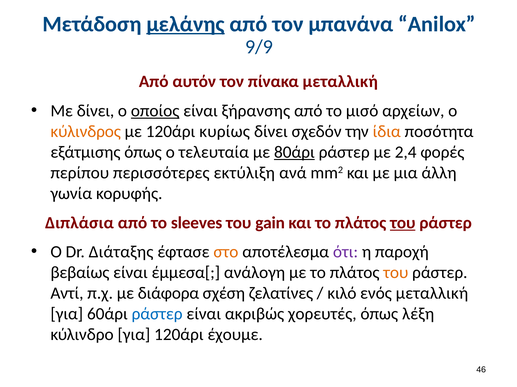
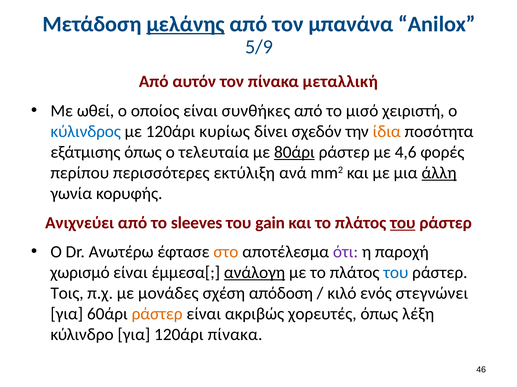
9/9: 9/9 -> 5/9
Με δίνει: δίνει -> ωθεί
οποίος underline: present -> none
ξήρανσης: ξήρανσης -> συνθήκες
αρχείων: αρχείων -> χειριστή
κύλινδρος colour: orange -> blue
2,4: 2,4 -> 4,6
άλλη underline: none -> present
Διπλάσια: Διπλάσια -> Ανιχνεύει
Διάταξης: Διάταξης -> Ανωτέρω
βεβαίως: βεβαίως -> χωρισμό
ανάλογη underline: none -> present
του at (396, 273) colour: orange -> blue
Αντί: Αντί -> Τοις
διάφορα: διάφορα -> μονάδες
ζελατίνες: ζελατίνες -> απόδοση
ενός μεταλλική: μεταλλική -> στεγνώνει
ράστερ at (157, 314) colour: blue -> orange
120άρι έχουμε: έχουμε -> πίνακα
